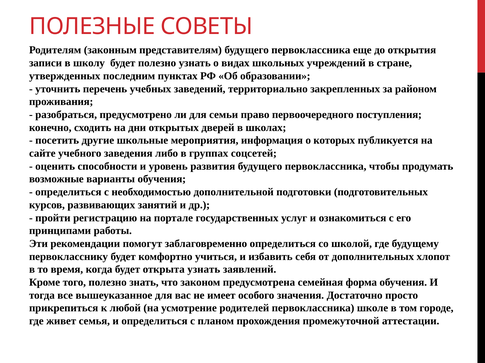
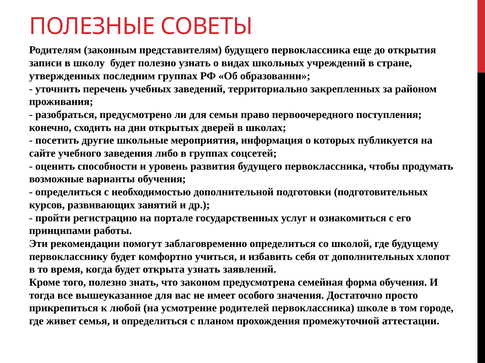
последним пунктах: пунктах -> группах
